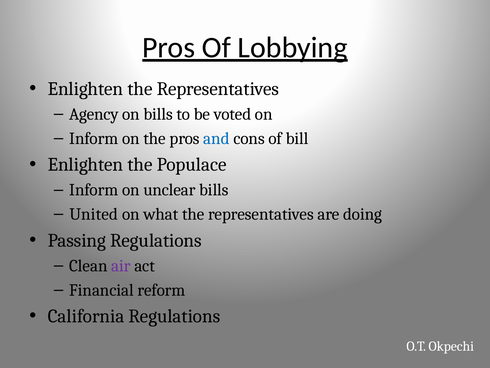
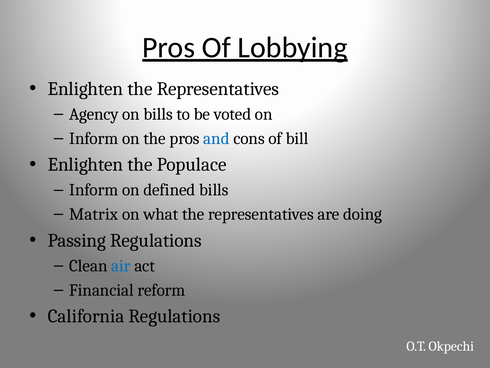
unclear: unclear -> defined
United: United -> Matrix
air colour: purple -> blue
